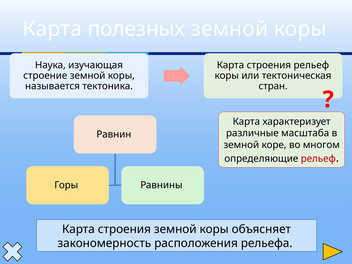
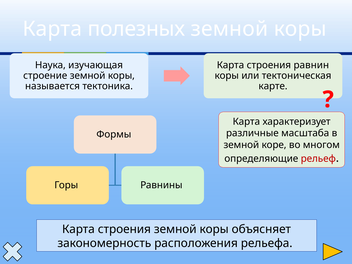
строения рельеф: рельеф -> равнин
стран: стран -> карте
Равнин: Равнин -> Формы
